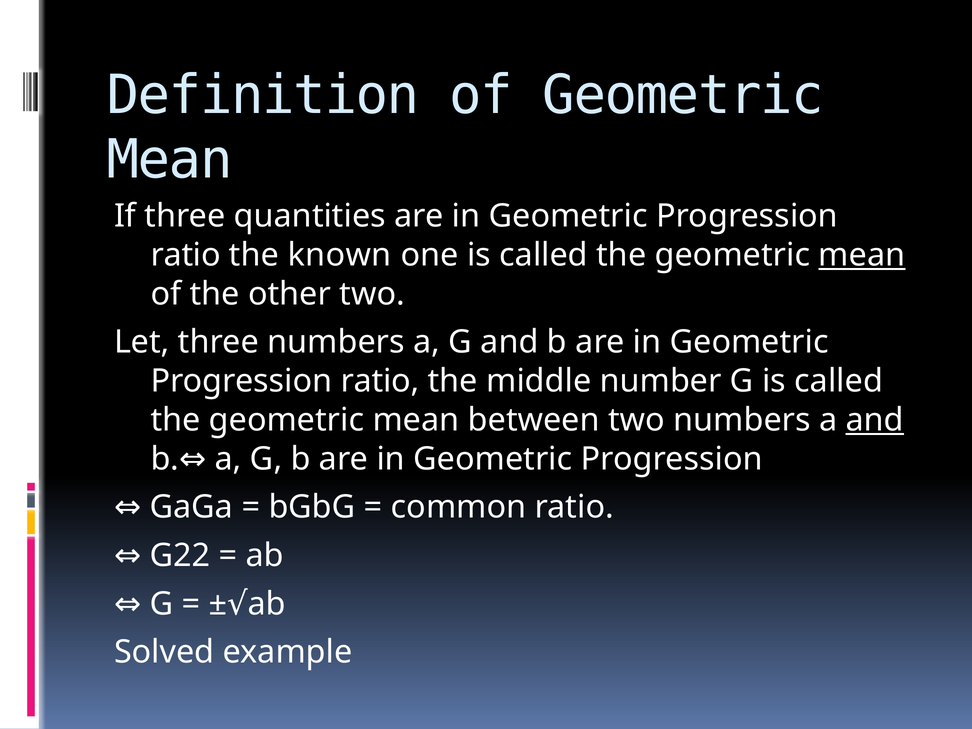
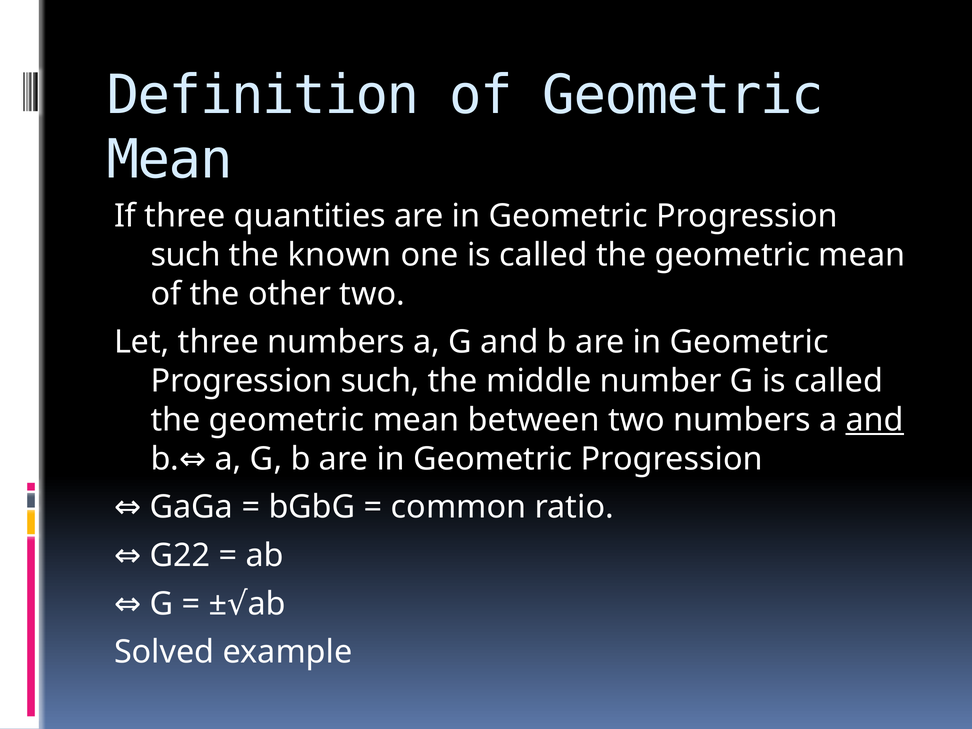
ratio at (186, 255): ratio -> such
mean at (862, 255) underline: present -> none
ratio at (380, 381): ratio -> such
